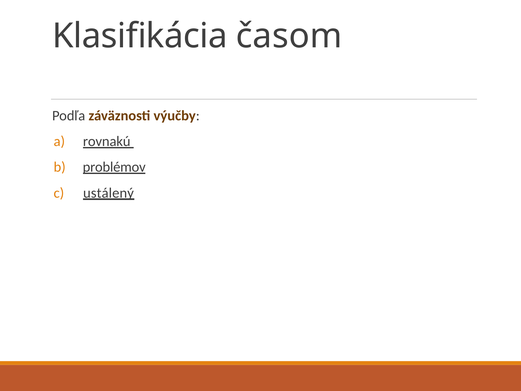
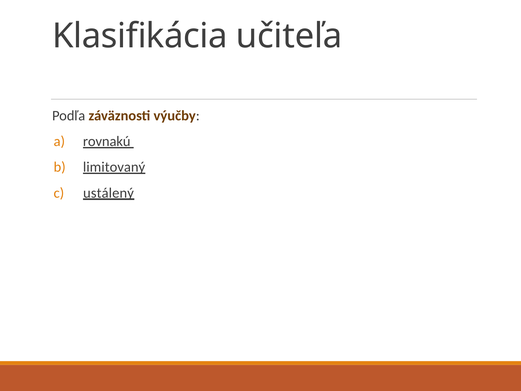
časom: časom -> učiteľa
problémov: problémov -> limitovaný
